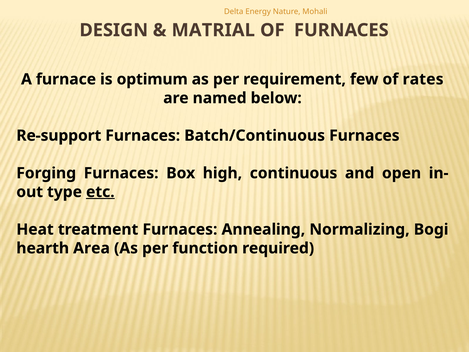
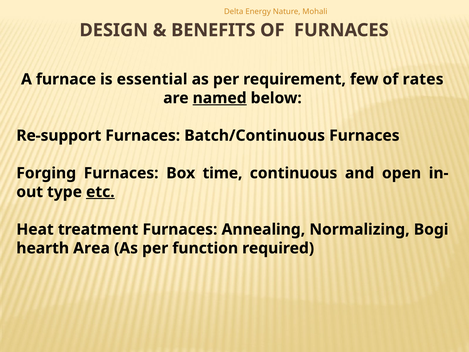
MATRIAL: MATRIAL -> BENEFITS
optimum: optimum -> essential
named underline: none -> present
high: high -> time
